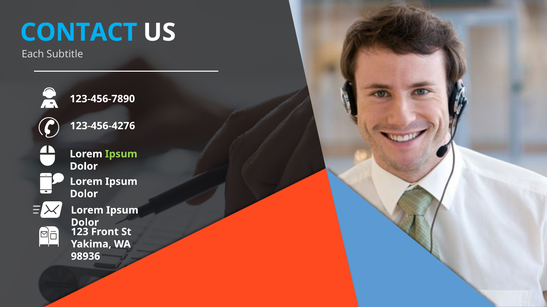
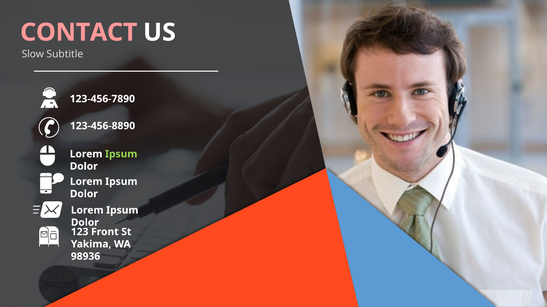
CONTACT colour: light blue -> pink
Each: Each -> Slow
123-456-4276: 123-456-4276 -> 123-456-8890
